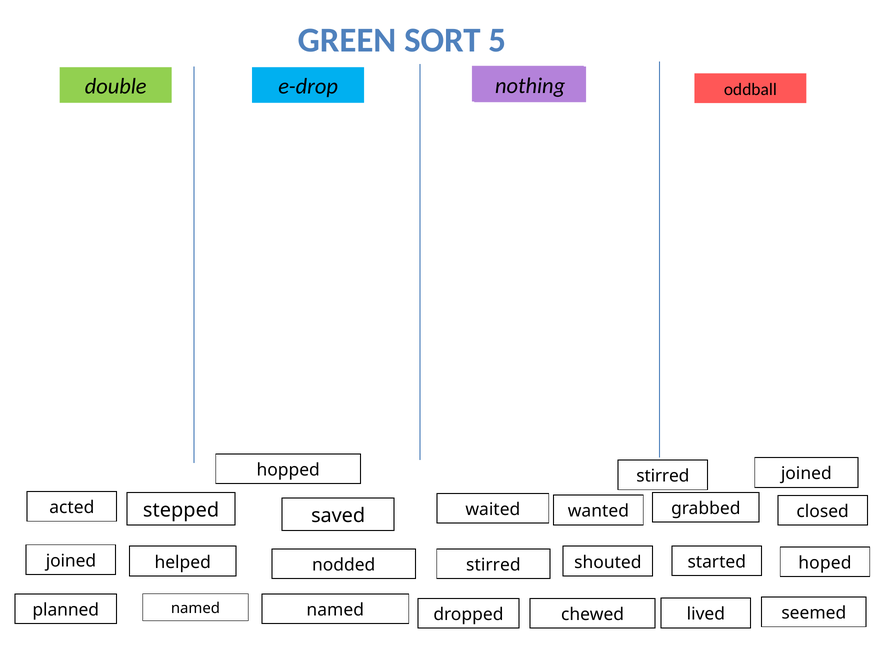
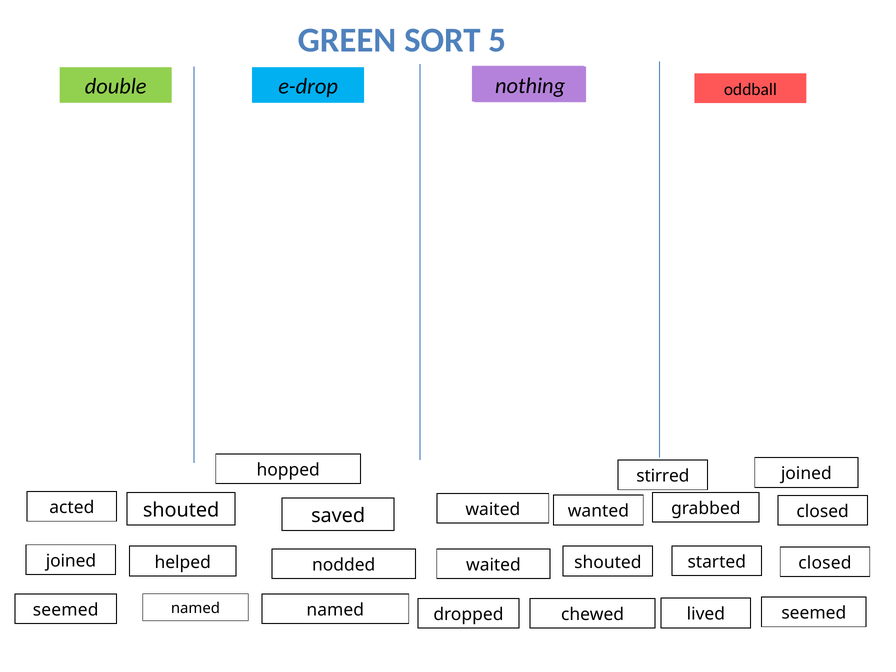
stepped at (181, 510): stepped -> shouted
started hoped: hoped -> closed
stirred at (493, 565): stirred -> waited
planned at (66, 610): planned -> seemed
